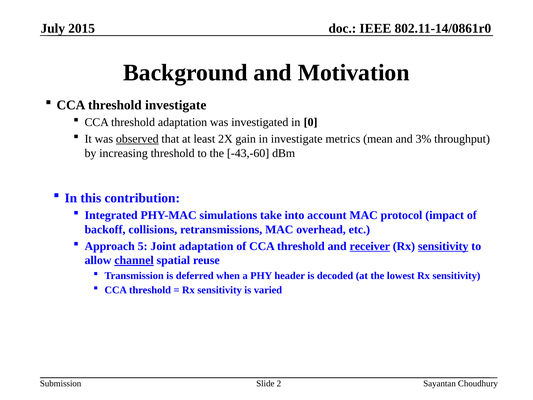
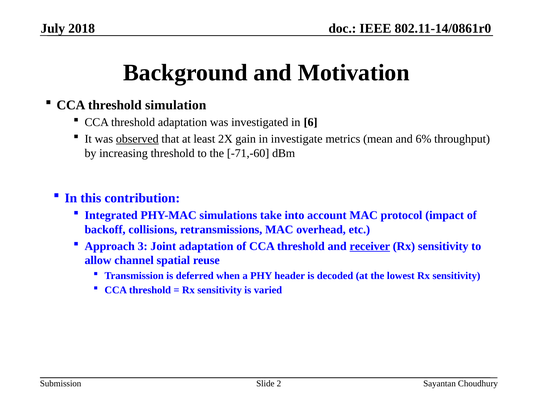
2015: 2015 -> 2018
threshold investigate: investigate -> simulation
0: 0 -> 6
3%: 3% -> 6%
-43,-60: -43,-60 -> -71,-60
5: 5 -> 3
sensitivity at (443, 246) underline: present -> none
channel underline: present -> none
